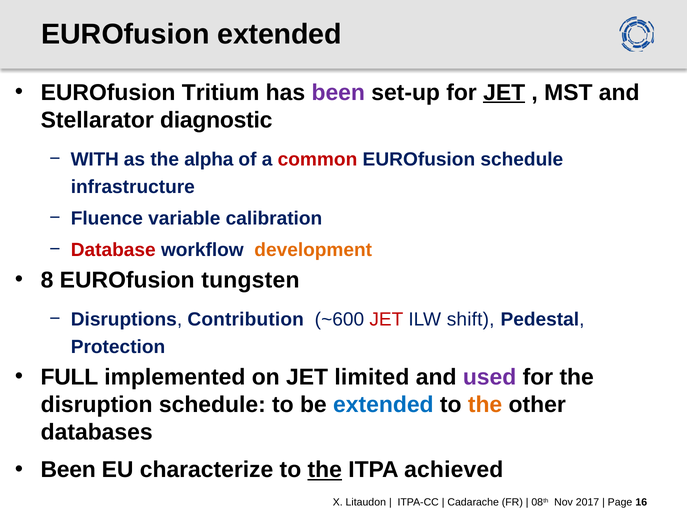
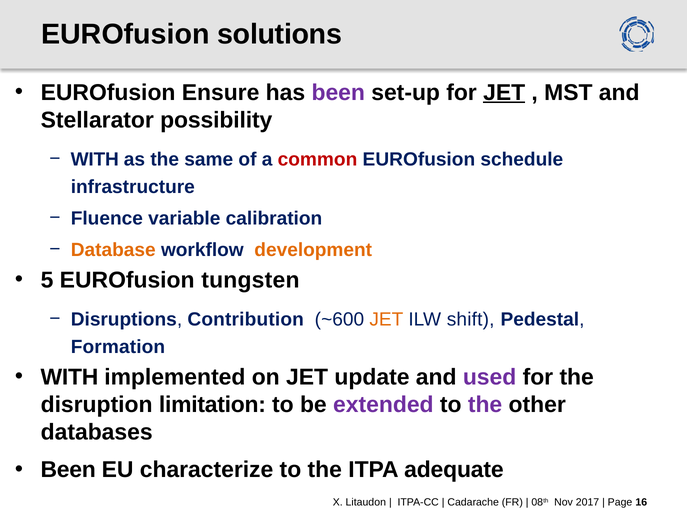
EUROfusion extended: extended -> solutions
Tritium: Tritium -> Ensure
diagnostic: diagnostic -> possibility
alpha: alpha -> same
Database colour: red -> orange
8: 8 -> 5
JET at (386, 320) colour: red -> orange
Protection: Protection -> Formation
FULL at (69, 377): FULL -> WITH
limited: limited -> update
disruption schedule: schedule -> limitation
extended at (383, 405) colour: blue -> purple
the at (485, 405) colour: orange -> purple
the at (325, 470) underline: present -> none
achieved: achieved -> adequate
